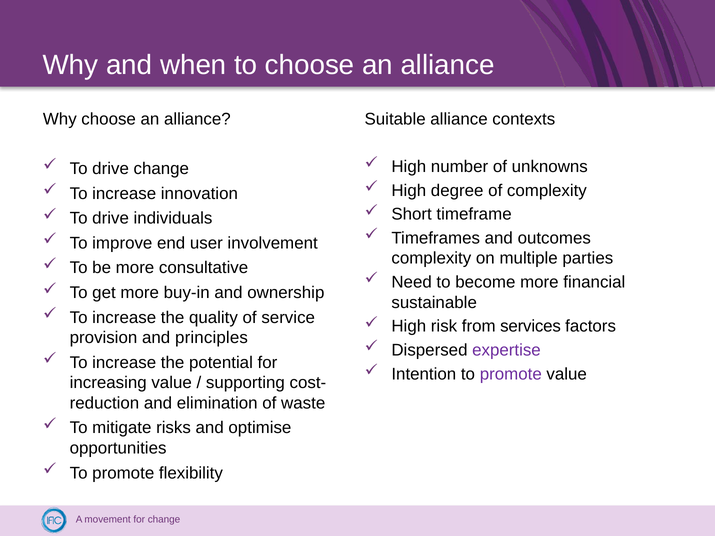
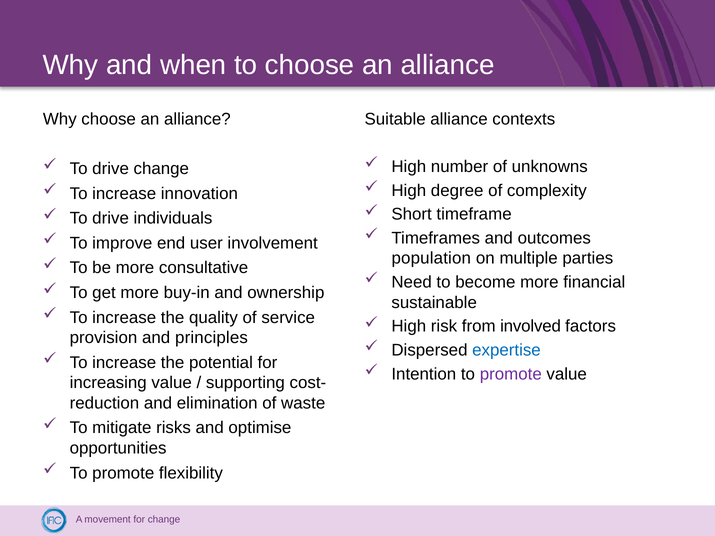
complexity at (431, 259): complexity -> population
services: services -> involved
expertise colour: purple -> blue
